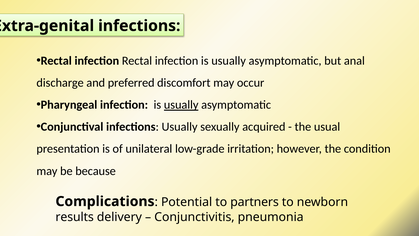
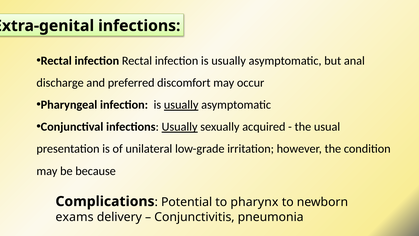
Usually at (180, 127) underline: none -> present
partners: partners -> pharynx
results: results -> exams
